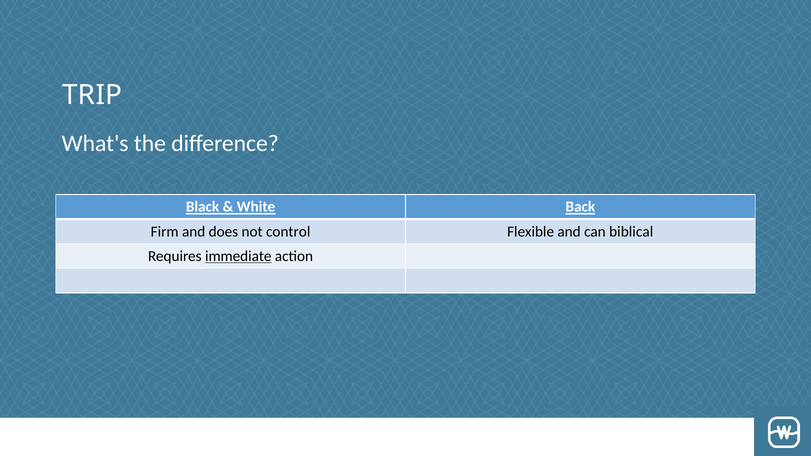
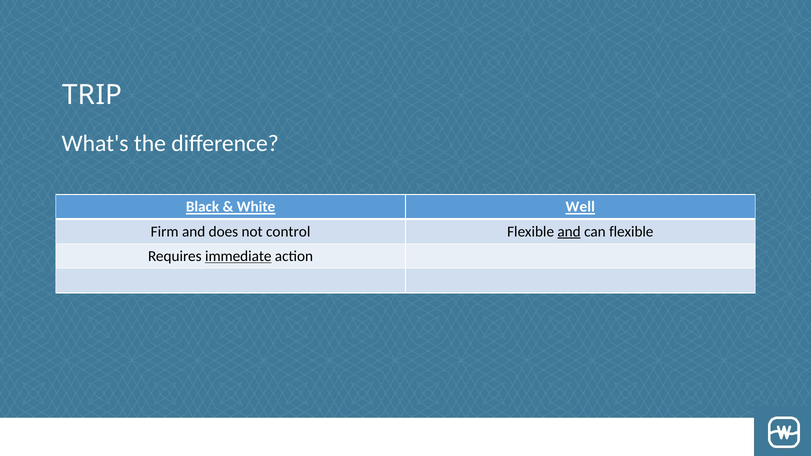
Back: Back -> Well
and at (569, 232) underline: none -> present
can biblical: biblical -> flexible
